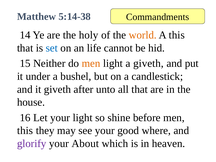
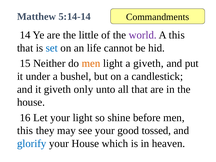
5:14-38: 5:14-38 -> 5:14-14
holy: holy -> little
world colour: orange -> purple
after: after -> only
where: where -> tossed
glorify colour: purple -> blue
your About: About -> House
